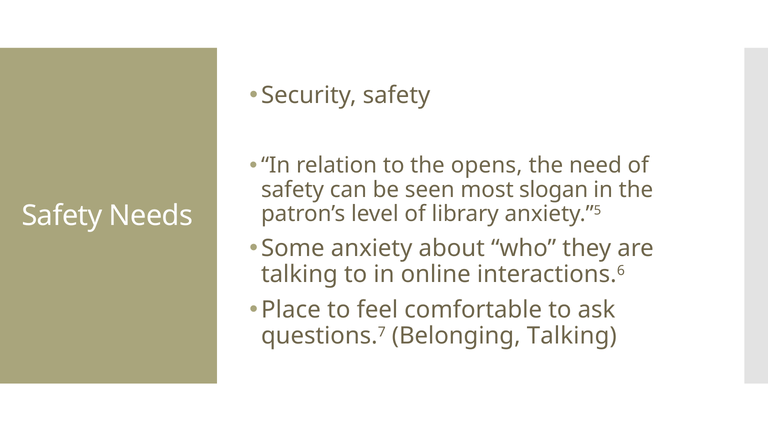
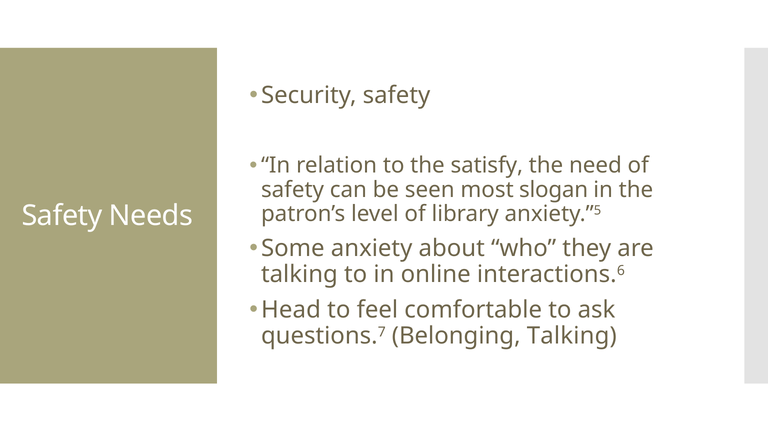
opens: opens -> satisfy
Place: Place -> Head
